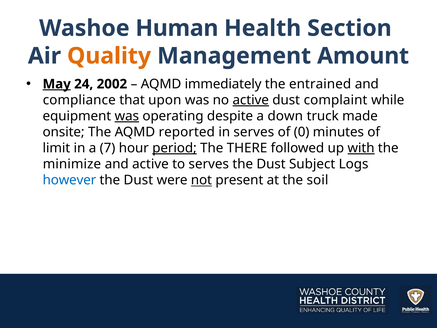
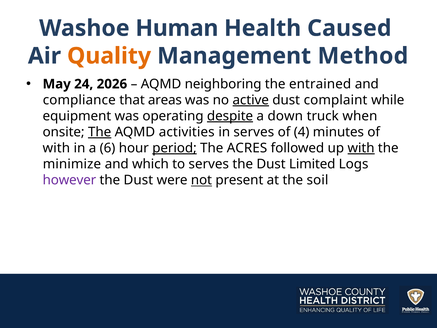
Section: Section -> Caused
Amount: Amount -> Method
May underline: present -> none
2002: 2002 -> 2026
immediately: immediately -> neighboring
upon: upon -> areas
was at (127, 116) underline: present -> none
despite underline: none -> present
made: made -> when
The at (100, 132) underline: none -> present
reported: reported -> activities
0: 0 -> 4
limit at (56, 148): limit -> with
7: 7 -> 6
THERE: THERE -> ACRES
and active: active -> which
Subject: Subject -> Limited
however colour: blue -> purple
